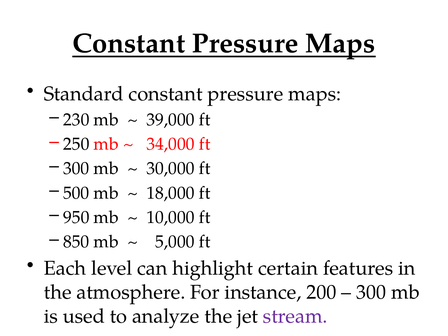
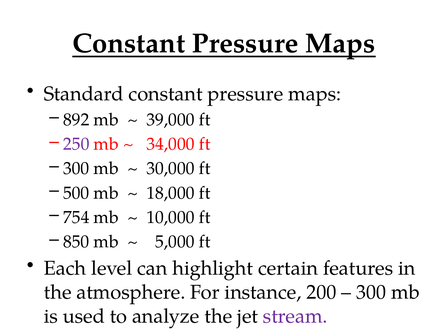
230: 230 -> 892
250 colour: black -> purple
950: 950 -> 754
